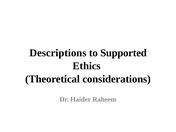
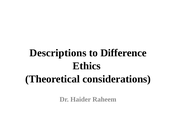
Supported: Supported -> Difference
